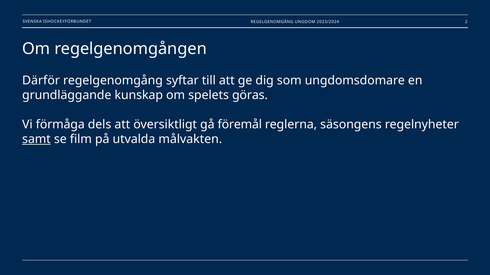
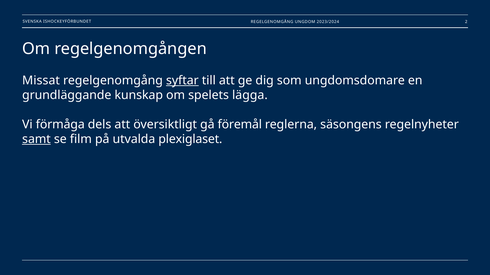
Därför: Därför -> Missat
syftar underline: none -> present
göras: göras -> lägga
målvakten: målvakten -> plexiglaset
